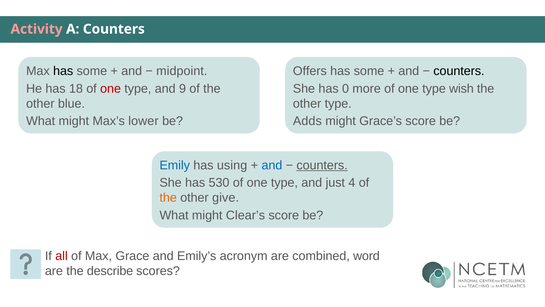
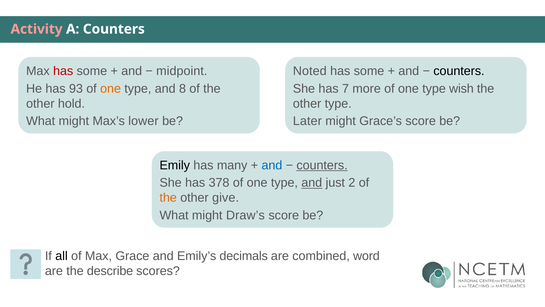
has at (63, 71) colour: black -> red
Offers: Offers -> Noted
18: 18 -> 93
one at (111, 88) colour: red -> orange
9: 9 -> 8
0: 0 -> 7
blue: blue -> hold
Adds: Adds -> Later
Emily colour: blue -> black
using: using -> many
530: 530 -> 378
and at (312, 183) underline: none -> present
4: 4 -> 2
Clear’s: Clear’s -> Draw’s
all colour: red -> black
acronym: acronym -> decimals
